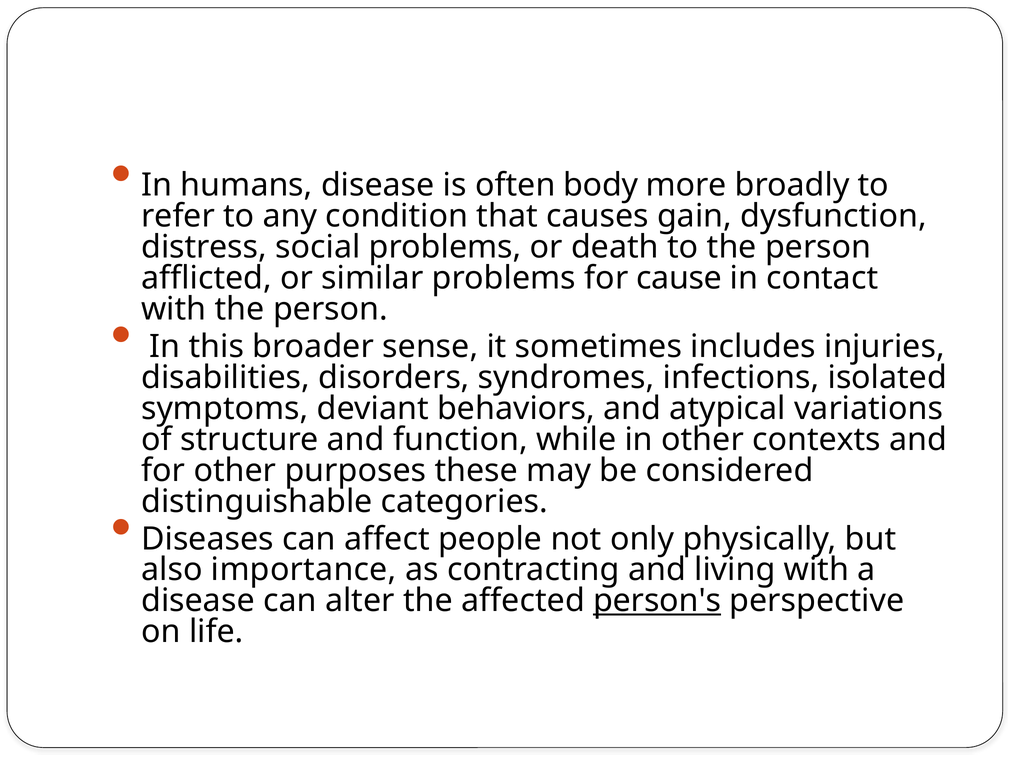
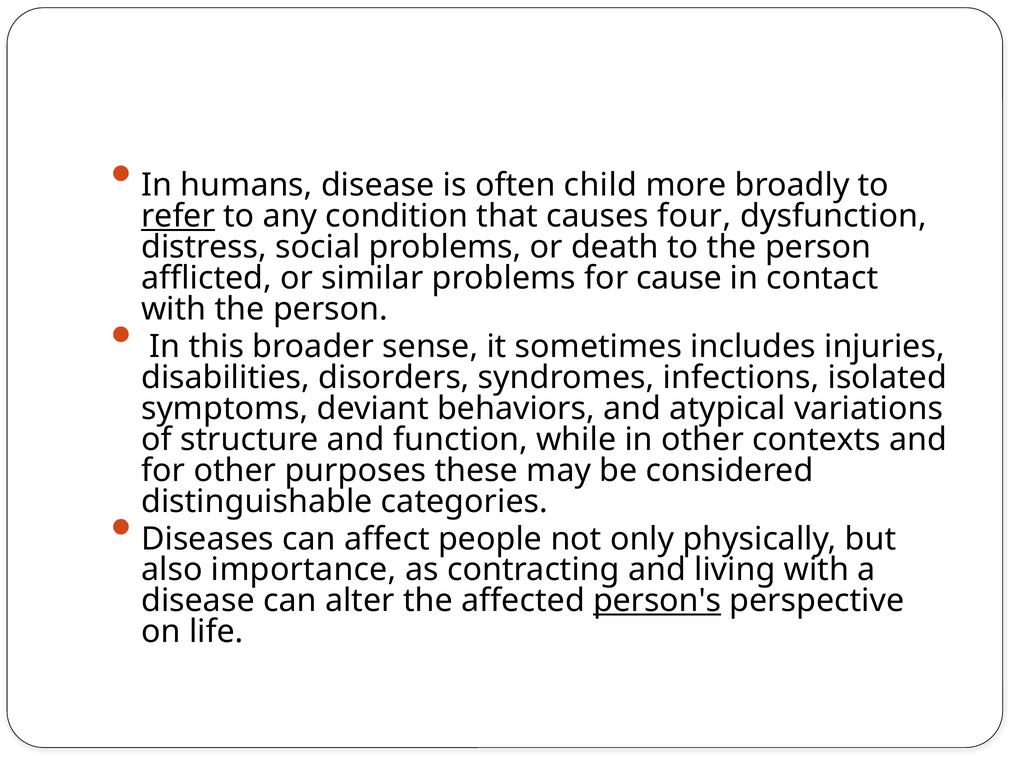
body: body -> child
refer underline: none -> present
gain: gain -> four
